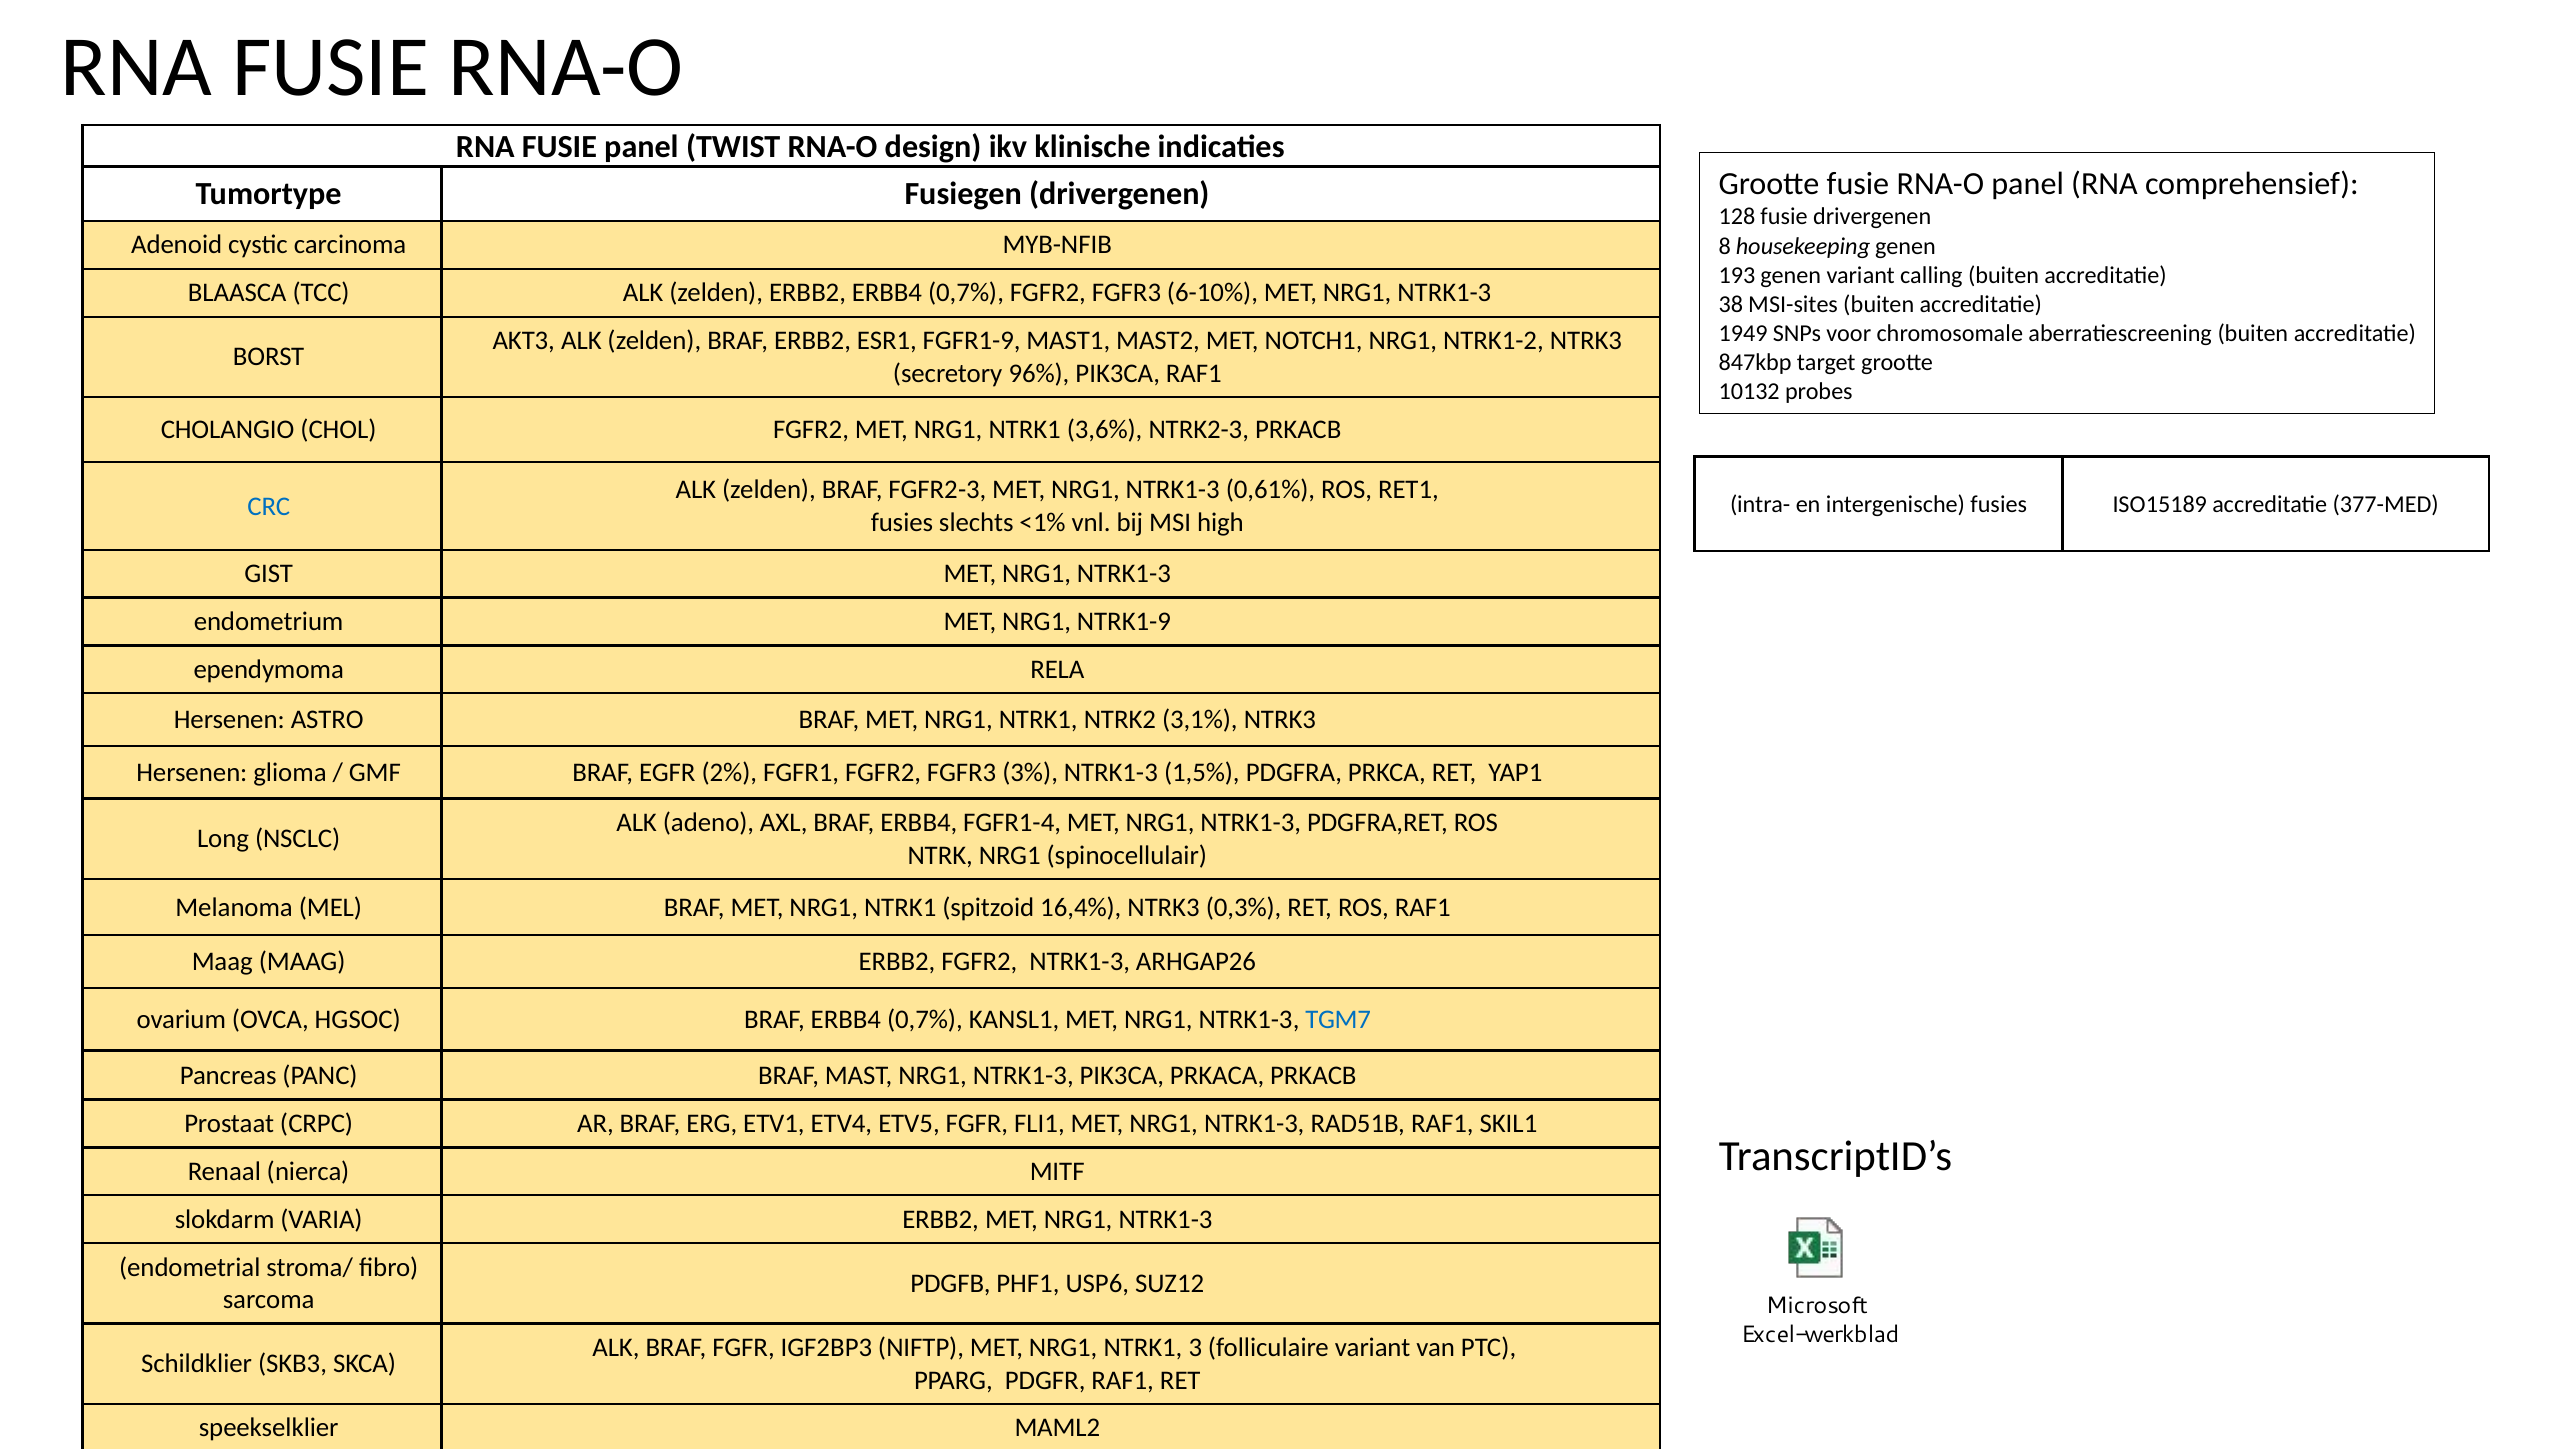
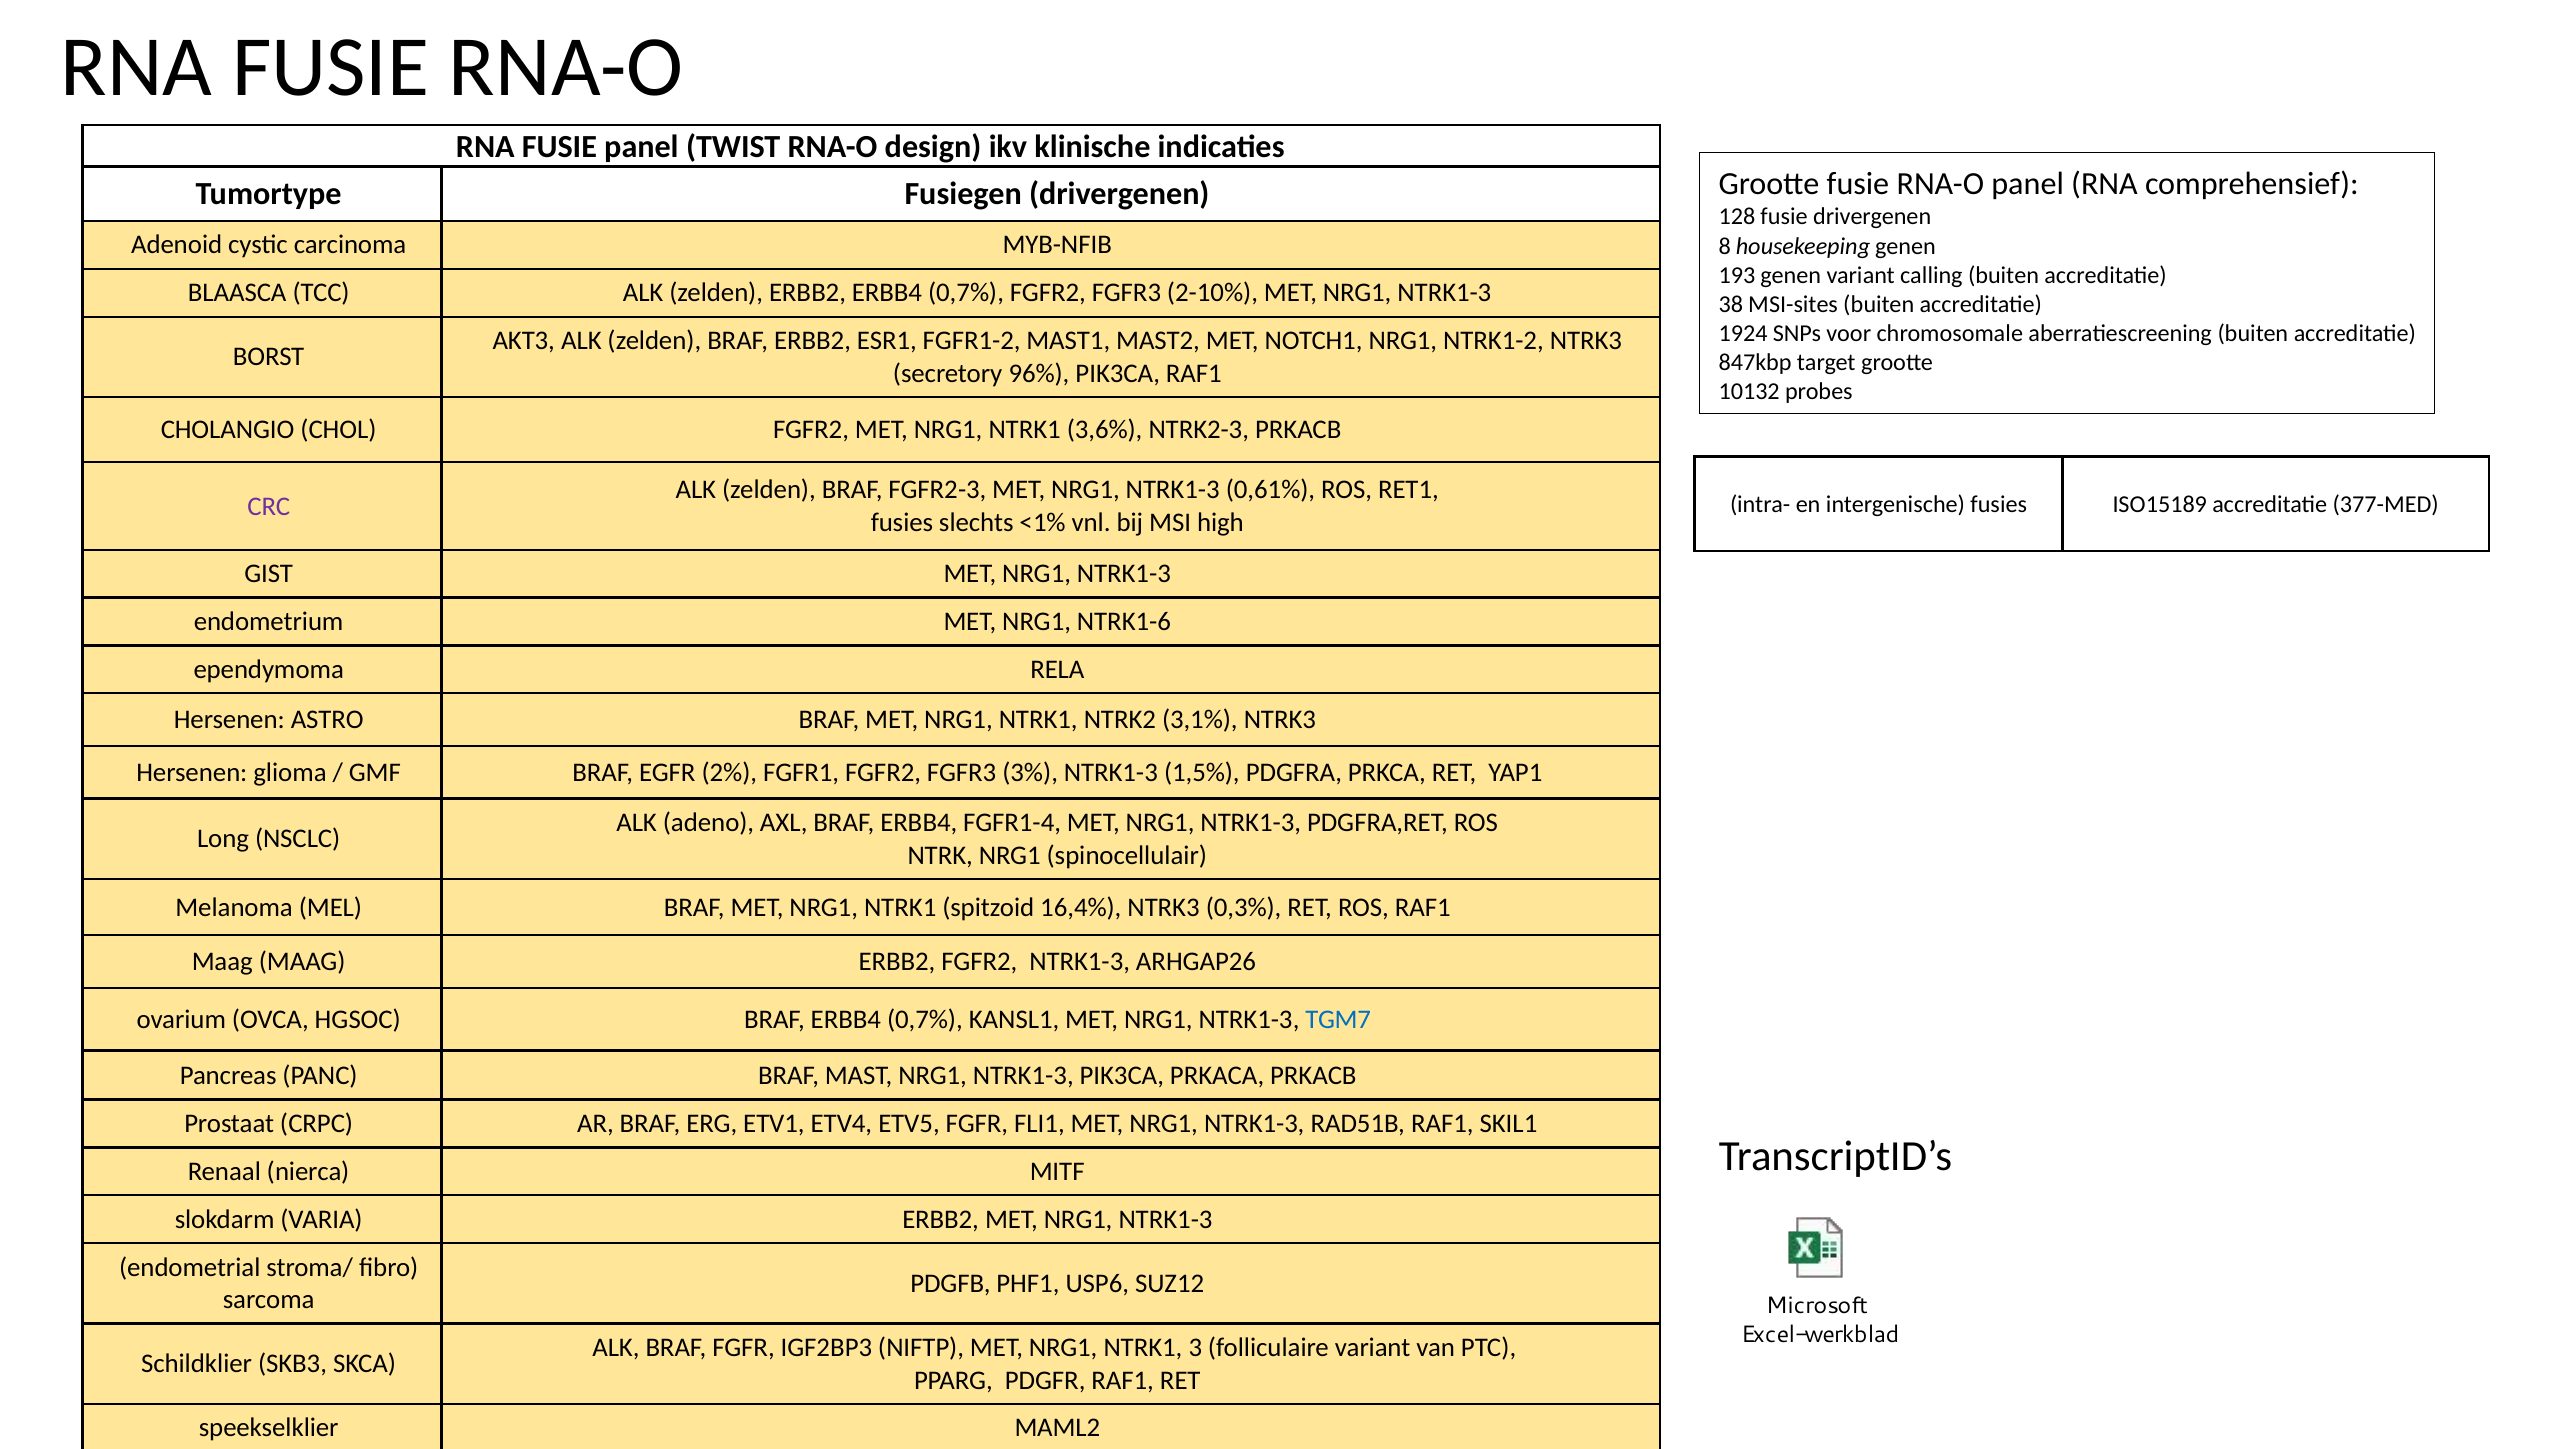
6-10%: 6-10% -> 2-10%
1949: 1949 -> 1924
FGFR1-9: FGFR1-9 -> FGFR1-2
CRC colour: blue -> purple
NTRK1-9: NTRK1-9 -> NTRK1-6
